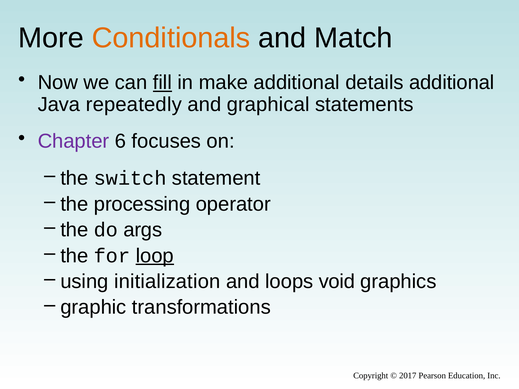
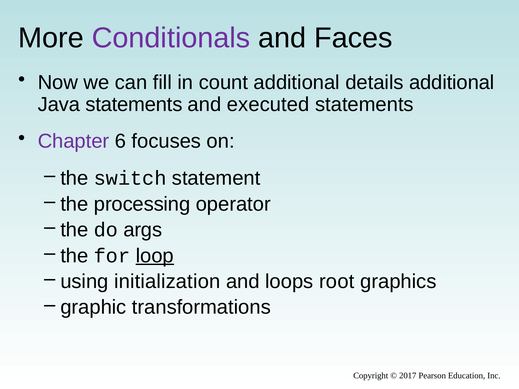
Conditionals colour: orange -> purple
Match: Match -> Faces
fill underline: present -> none
make: make -> count
Java repeatedly: repeatedly -> statements
graphical: graphical -> executed
void: void -> root
